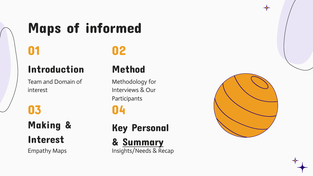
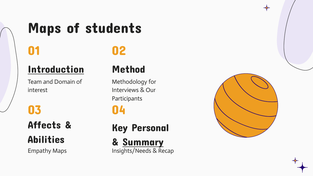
informed: informed -> students
Introduction underline: none -> present
Making: Making -> Affects
Interest at (46, 140): Interest -> Abilities
